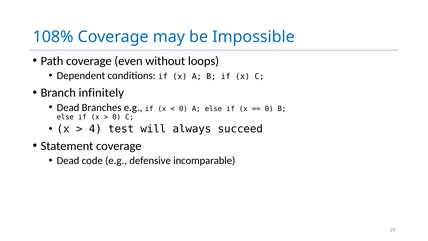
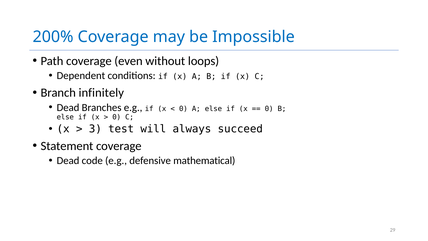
108%: 108% -> 200%
4: 4 -> 3
incomparable: incomparable -> mathematical
